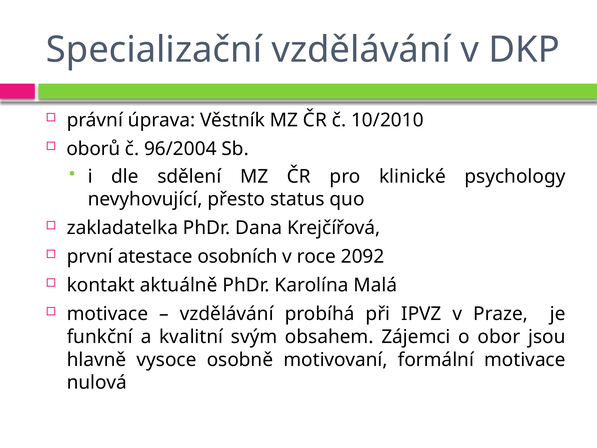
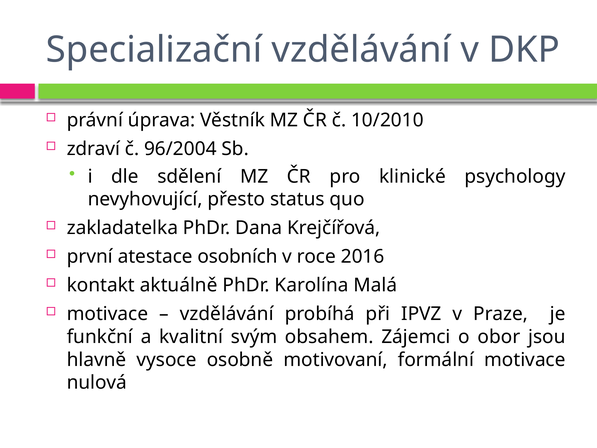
oborů: oborů -> zdraví
2092: 2092 -> 2016
